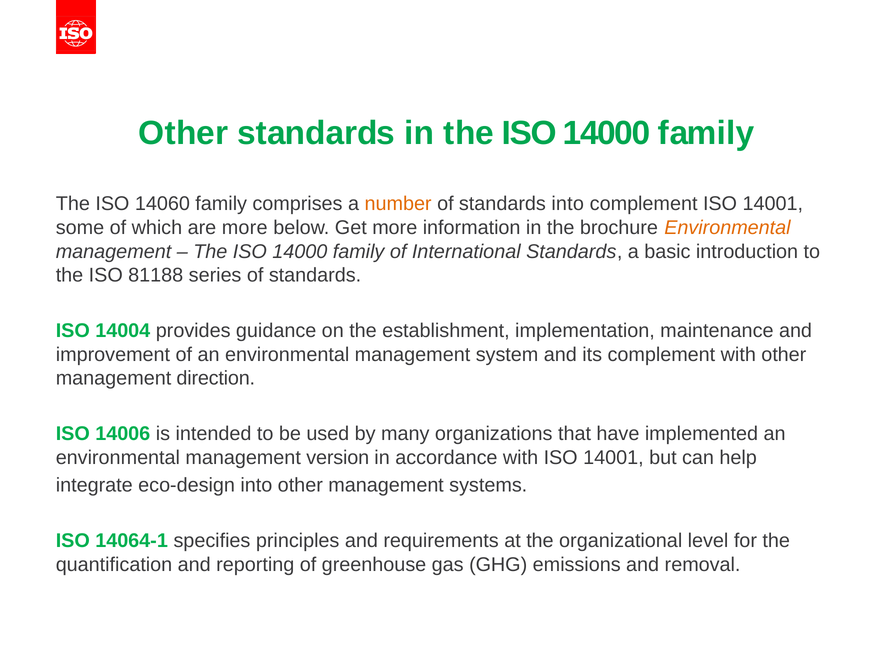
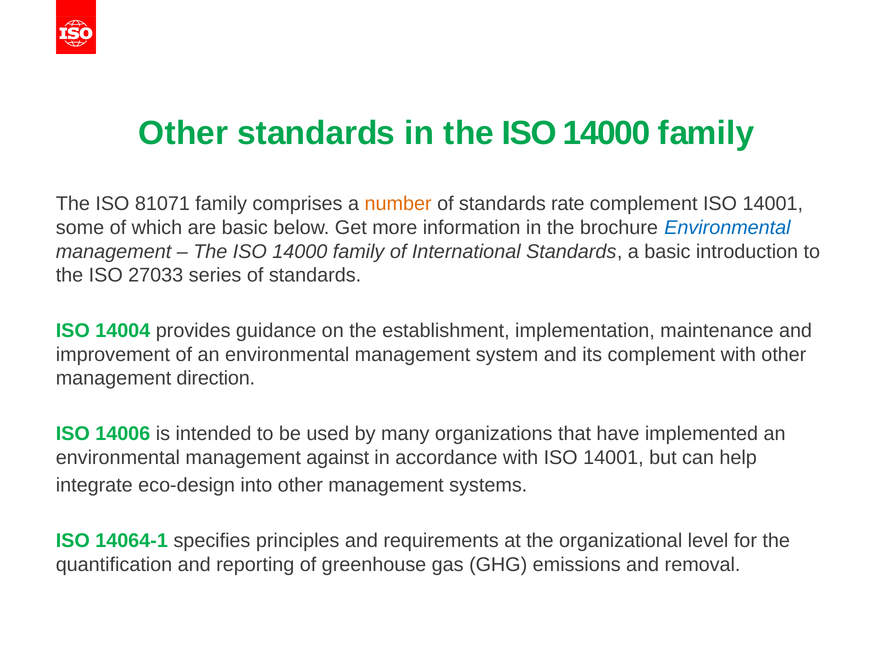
14060: 14060 -> 81071
standards into: into -> rate
are more: more -> basic
Environmental at (727, 228) colour: orange -> blue
81188: 81188 -> 27033
version: version -> against
